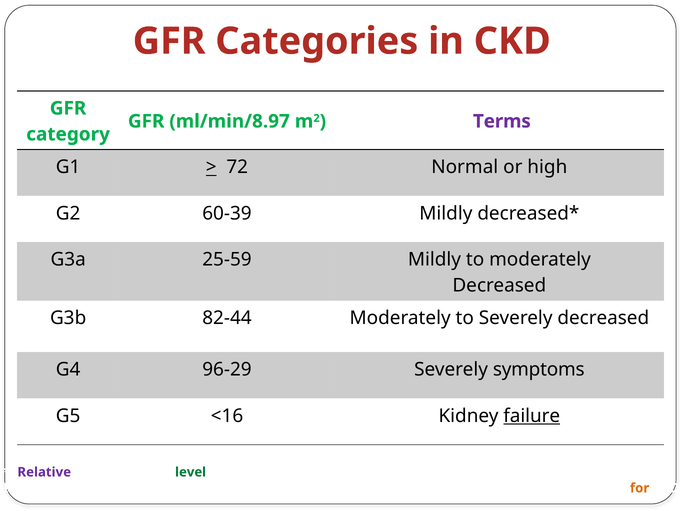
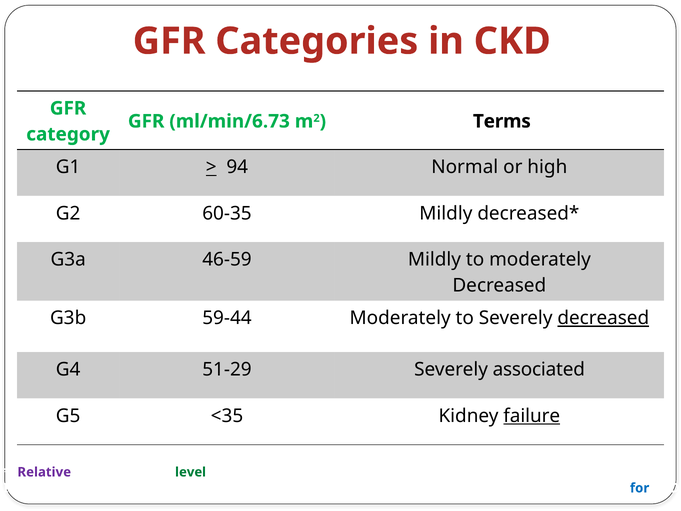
ml/min/8.97: ml/min/8.97 -> ml/min/6.73
Terms colour: purple -> black
72: 72 -> 94
60-39: 60-39 -> 60-35
25-59: 25-59 -> 46-59
82-44: 82-44 -> 59-44
decreased at (603, 318) underline: none -> present
96-29: 96-29 -> 51-29
symptoms: symptoms -> associated
<16: <16 -> <35
for colour: orange -> blue
